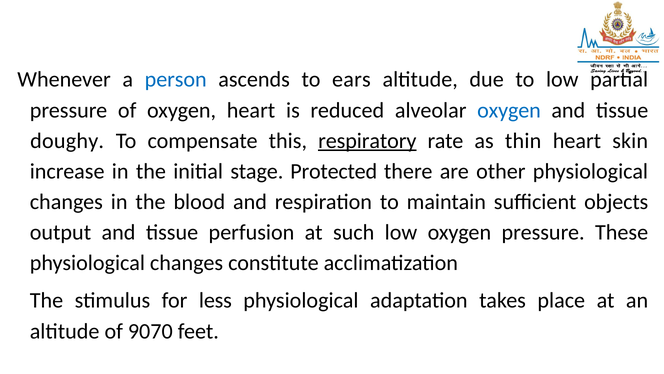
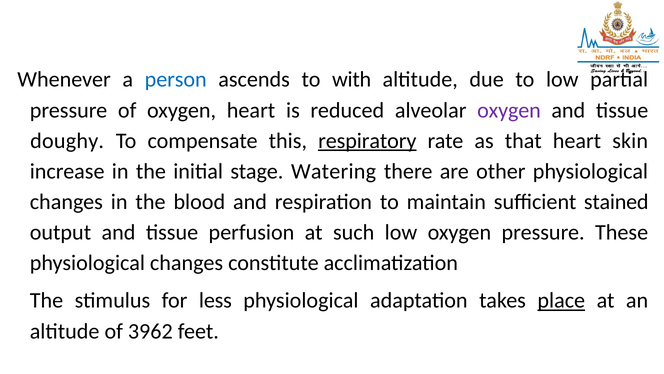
ears: ears -> with
oxygen at (509, 110) colour: blue -> purple
thin: thin -> that
Protected: Protected -> Watering
objects: objects -> stained
place underline: none -> present
9070: 9070 -> 3962
